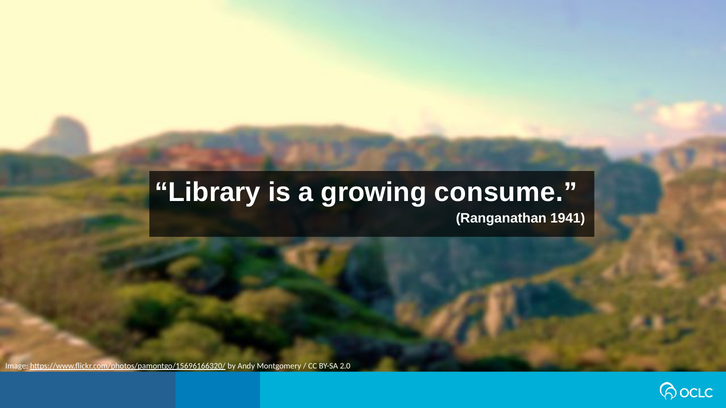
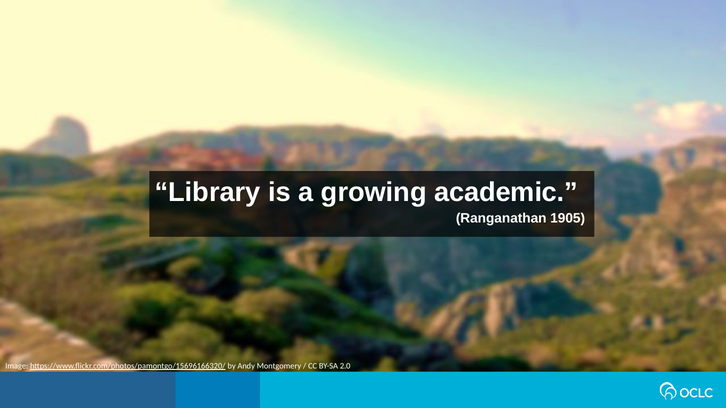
consume: consume -> academic
1941: 1941 -> 1905
